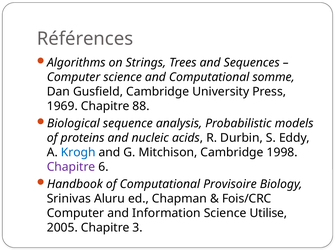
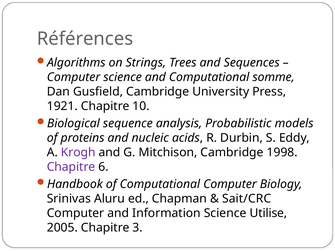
1969: 1969 -> 1921
88: 88 -> 10
Krogh colour: blue -> purple
Computational Provisoire: Provisoire -> Computer
Fois/CRC: Fois/CRC -> Sait/CRC
